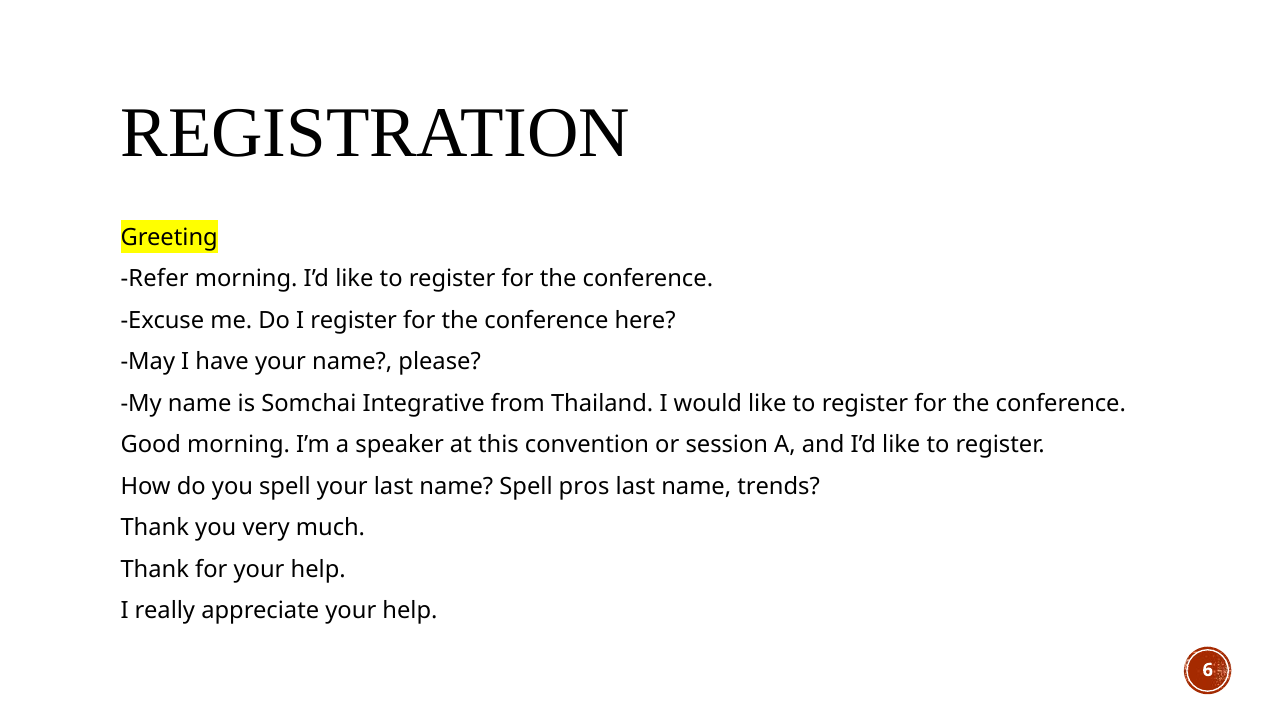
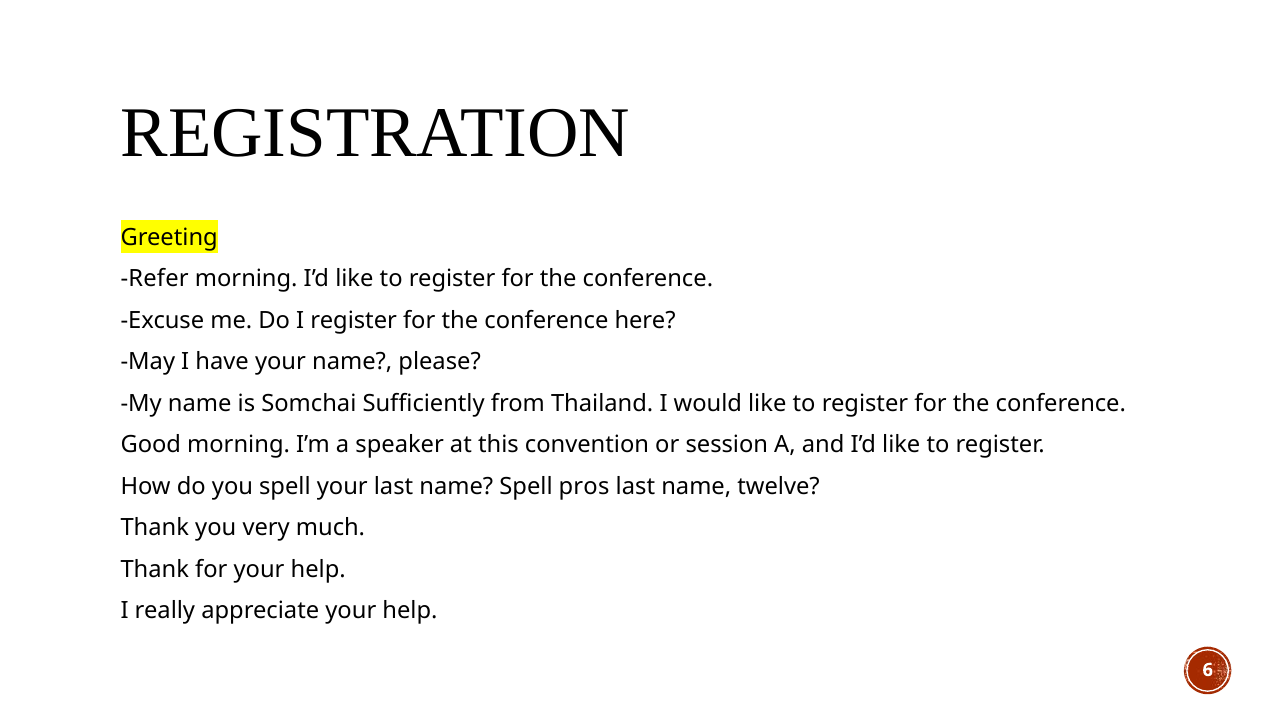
Integrative: Integrative -> Sufficiently
trends: trends -> twelve
